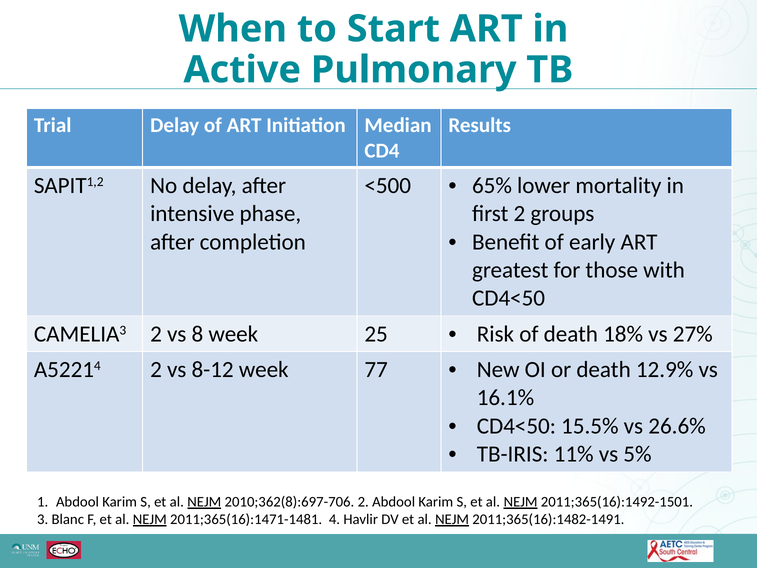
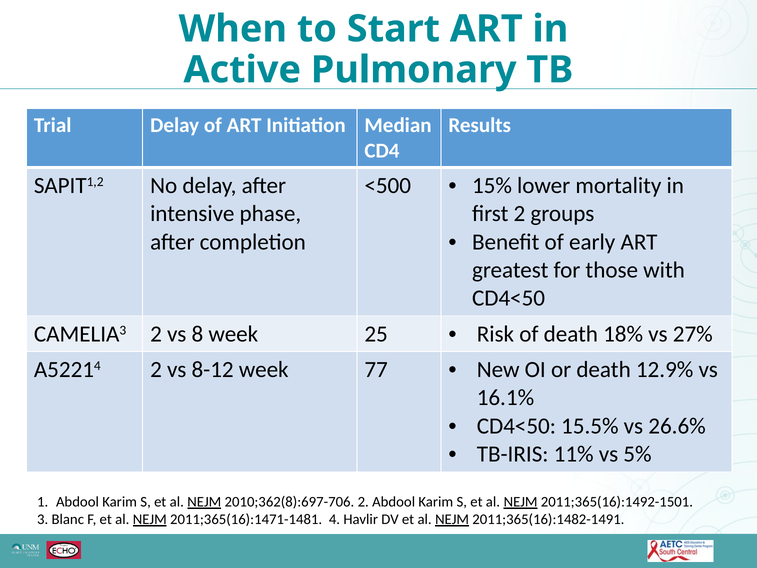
65%: 65% -> 15%
